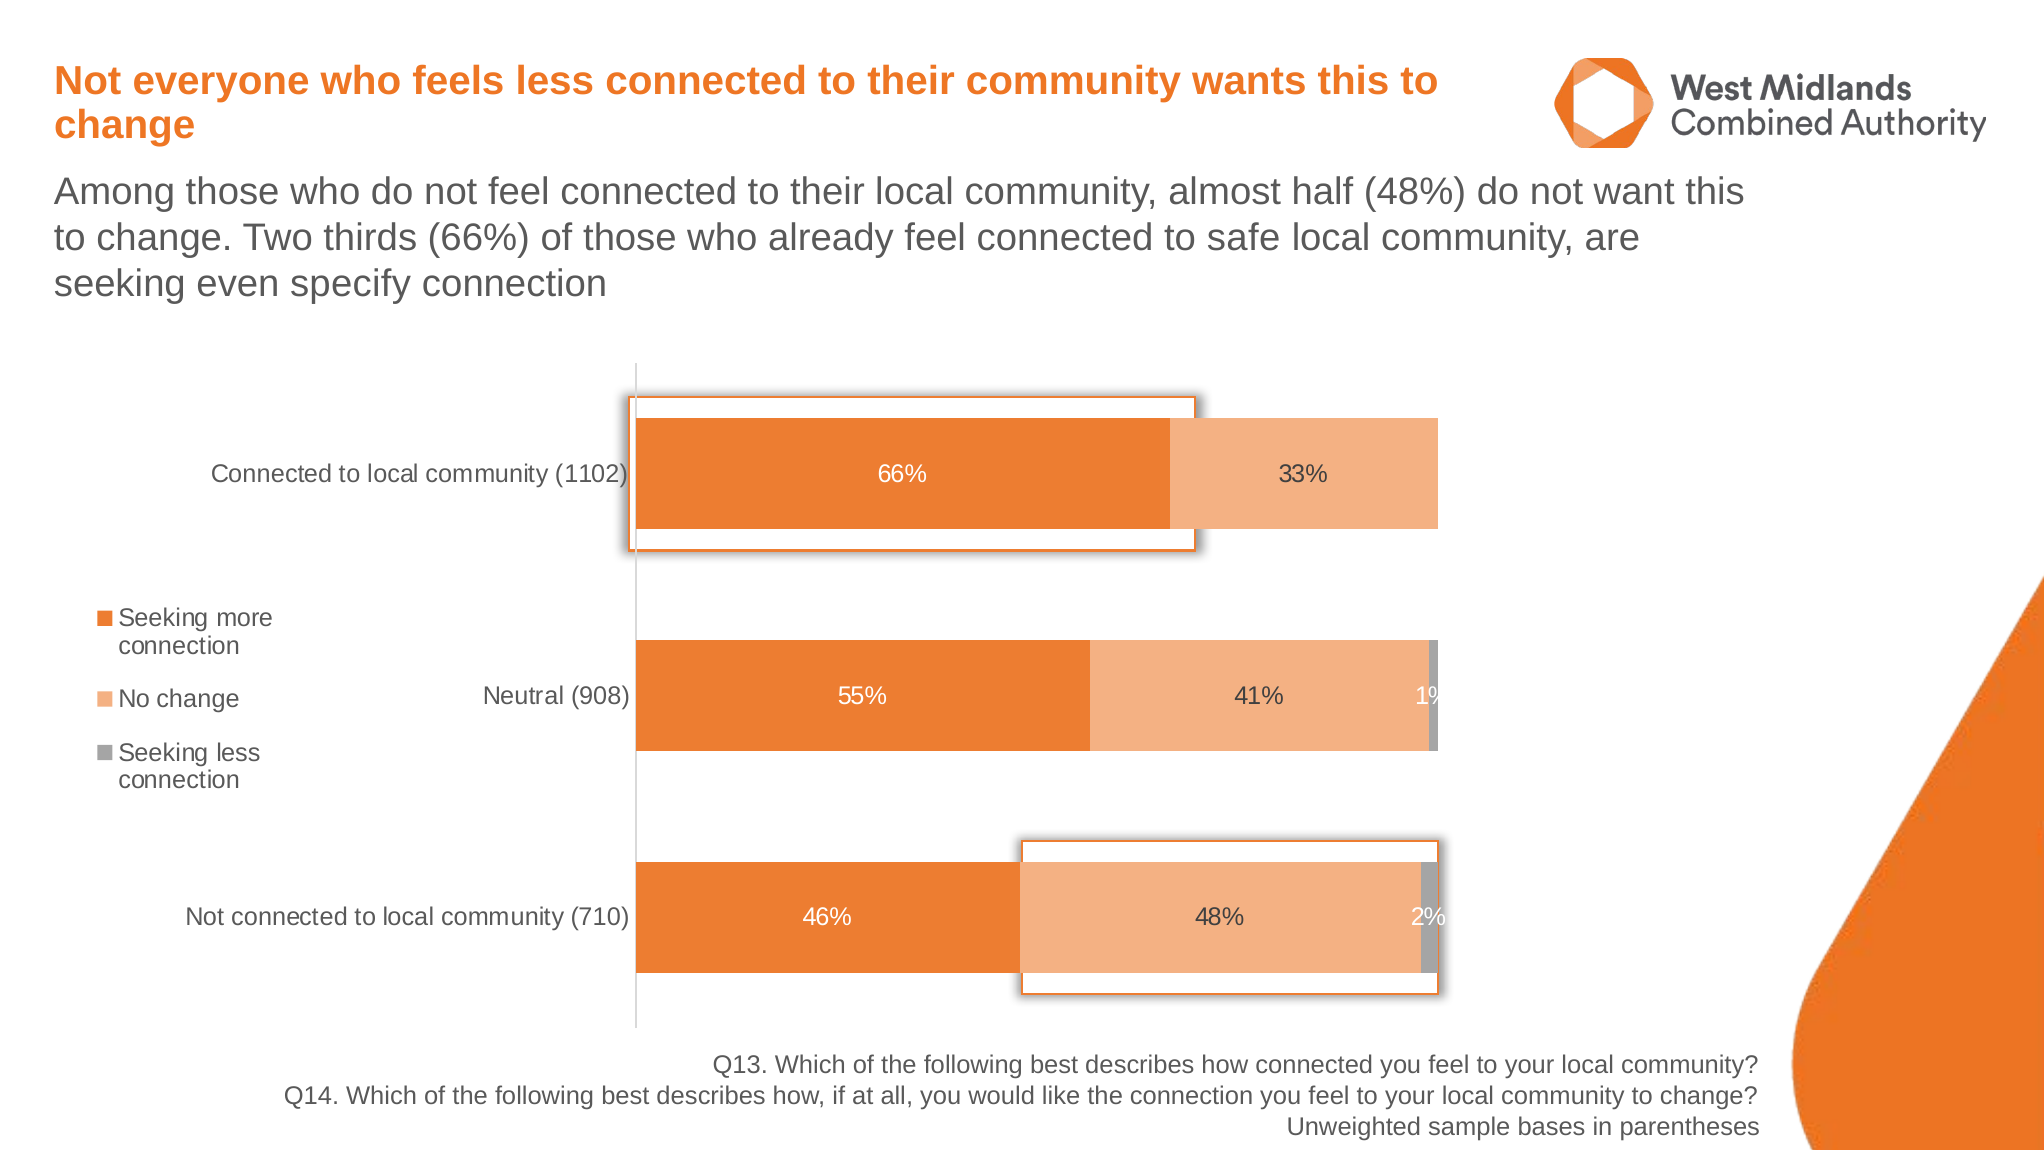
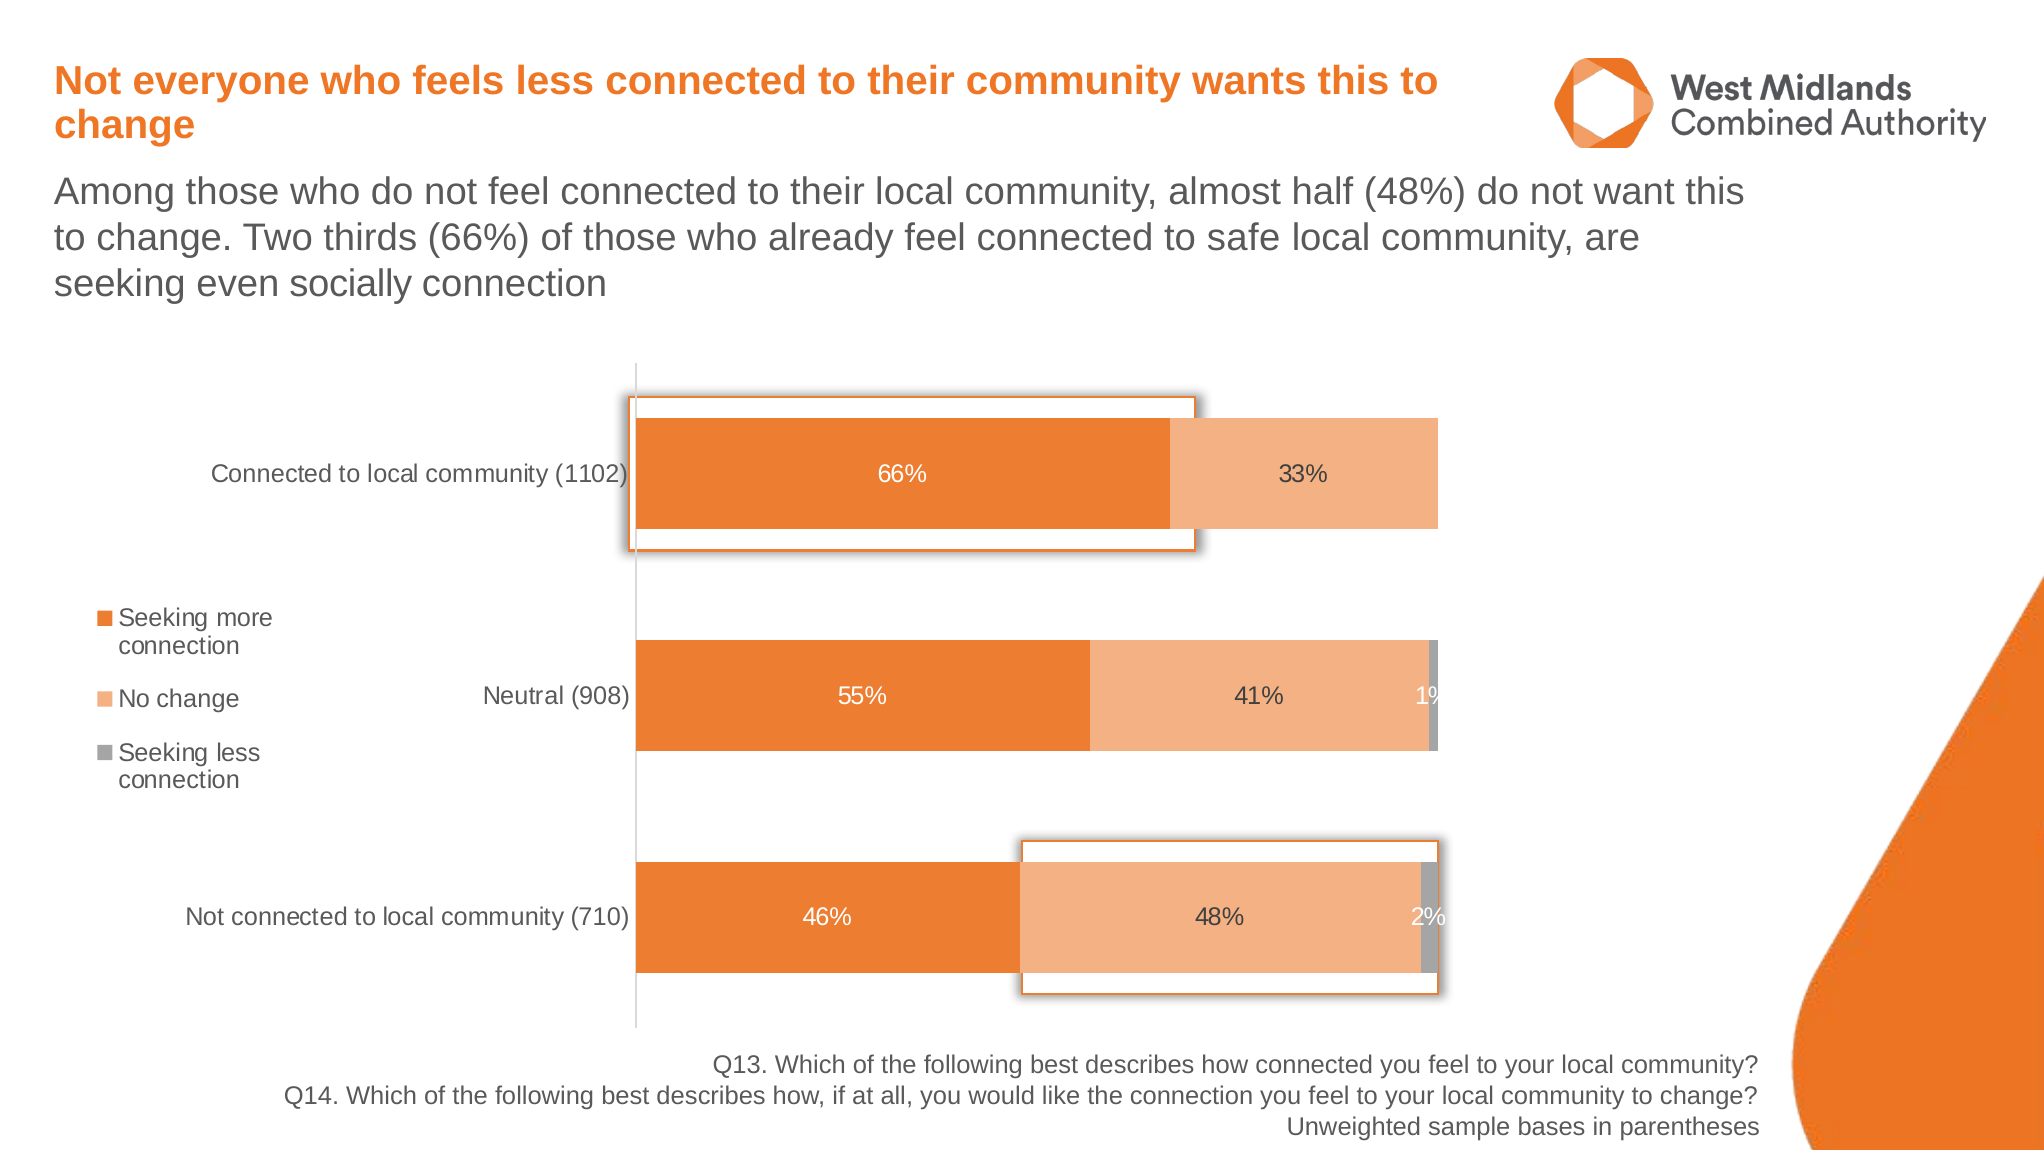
specify: specify -> socially
